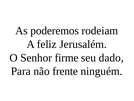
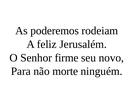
dado: dado -> novo
frente: frente -> morte
